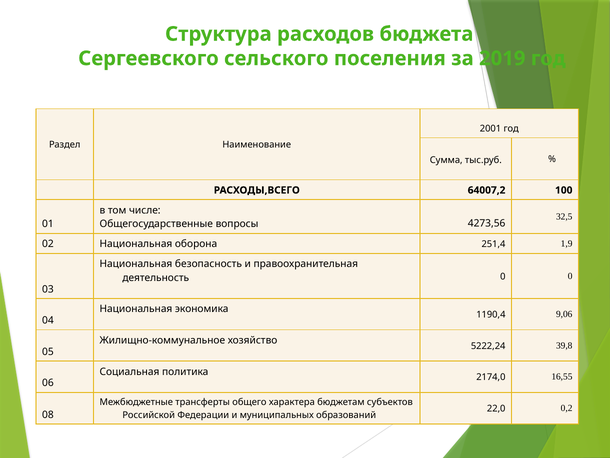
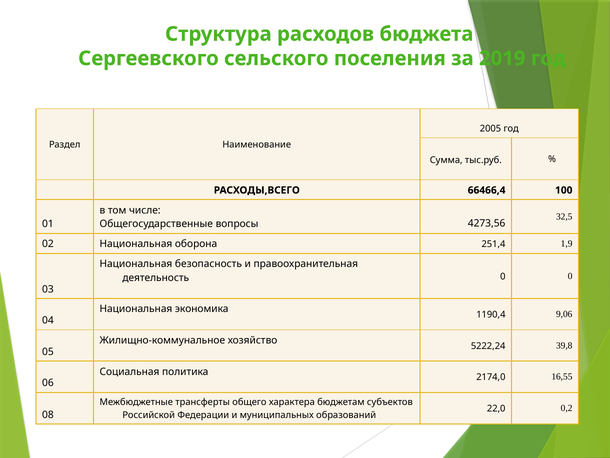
2001: 2001 -> 2005
64007,2: 64007,2 -> 66466,4
